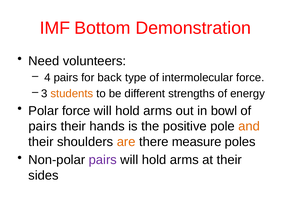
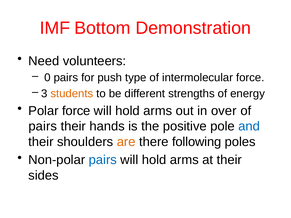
4: 4 -> 0
back: back -> push
bowl: bowl -> over
and colour: orange -> blue
measure: measure -> following
pairs at (103, 160) colour: purple -> blue
